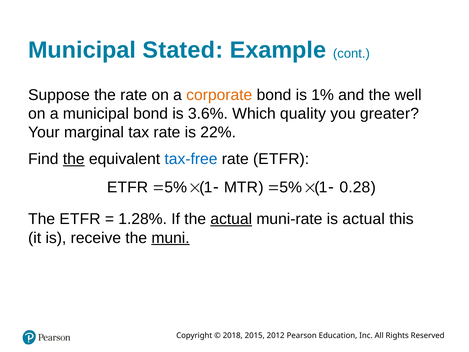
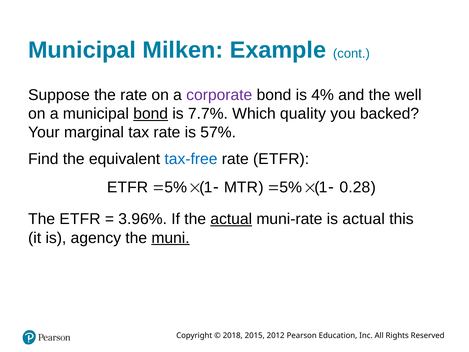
Stated: Stated -> Milken
corporate colour: orange -> purple
1%: 1% -> 4%
bond at (151, 114) underline: none -> present
3.6%: 3.6% -> 7.7%
greater: greater -> backed
22%: 22% -> 57%
the at (74, 159) underline: present -> none
1.28%: 1.28% -> 3.96%
receive: receive -> agency
